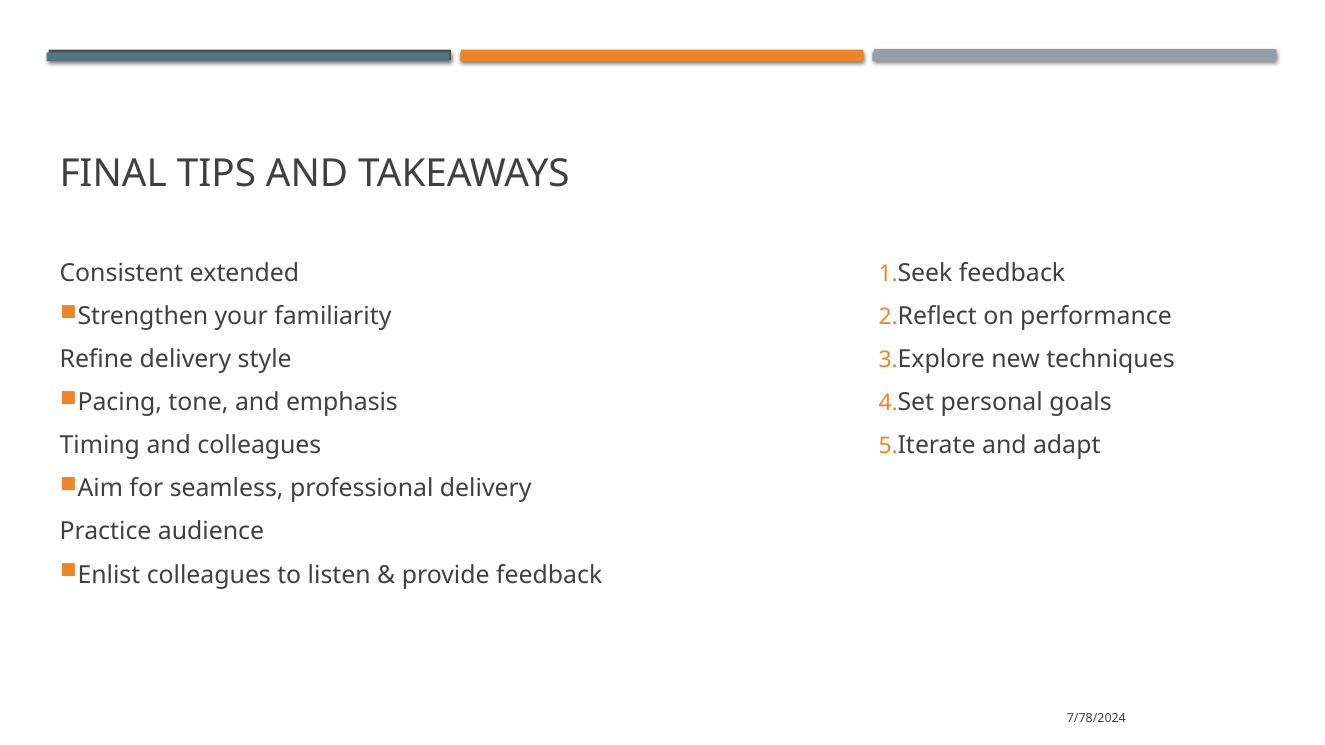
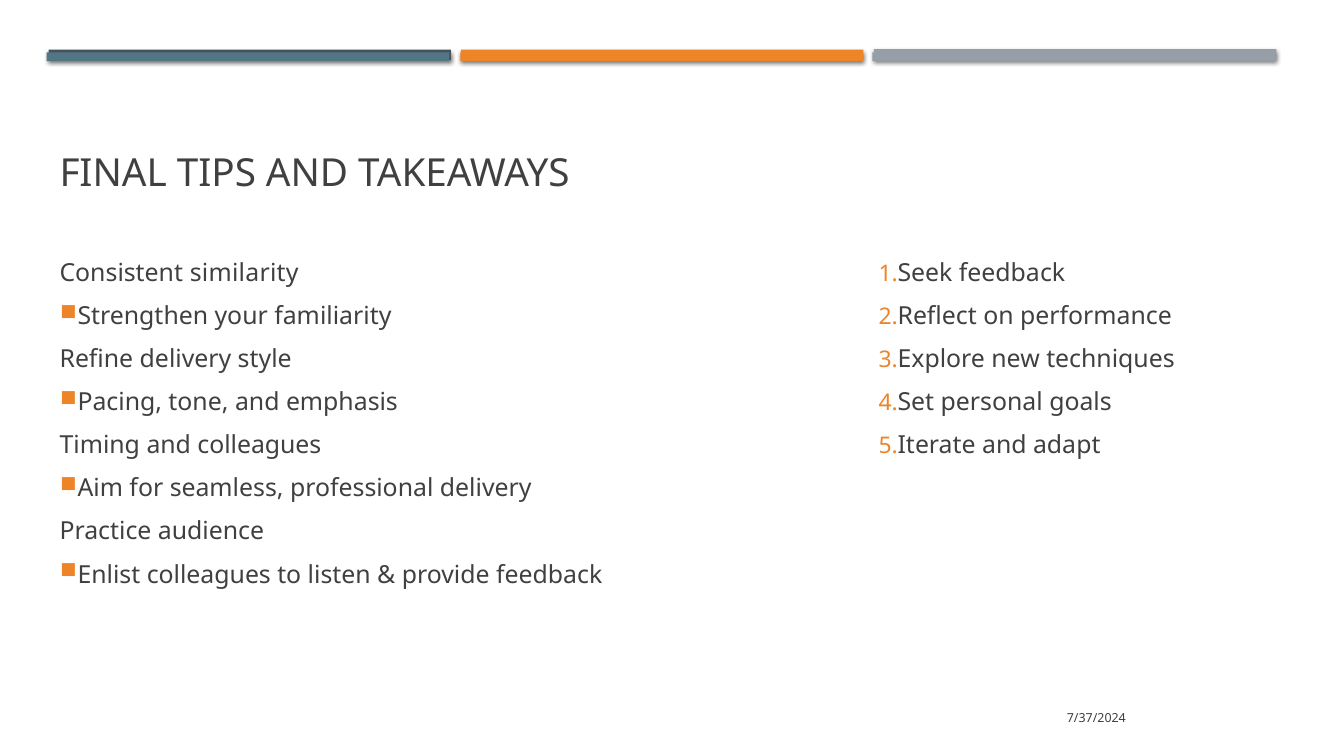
extended: extended -> similarity
7/78/2024: 7/78/2024 -> 7/37/2024
